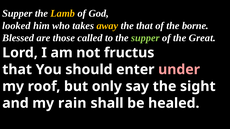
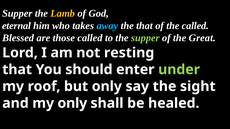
looked: looked -> eternal
away colour: yellow -> light blue
the borne: borne -> called
fructus: fructus -> resting
under colour: pink -> light green
my rain: rain -> only
